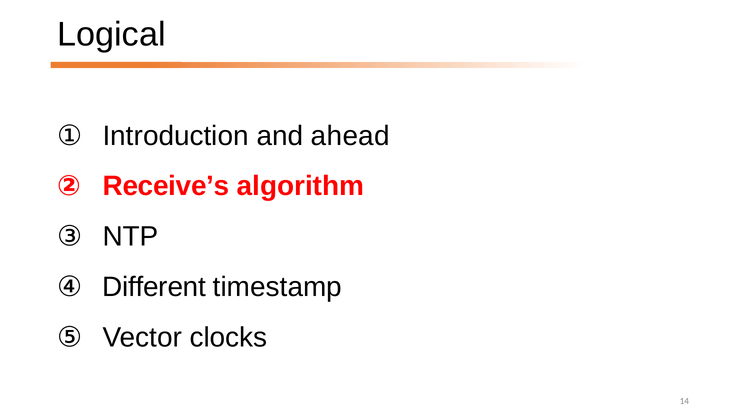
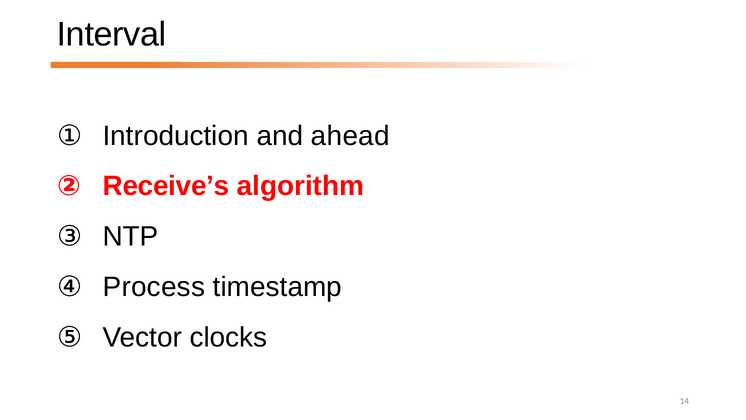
Logical: Logical -> Interval
Different: Different -> Process
